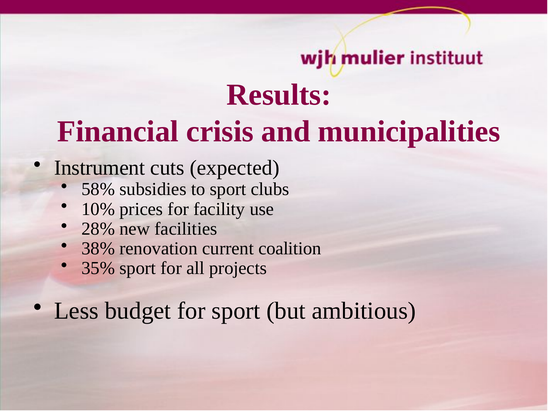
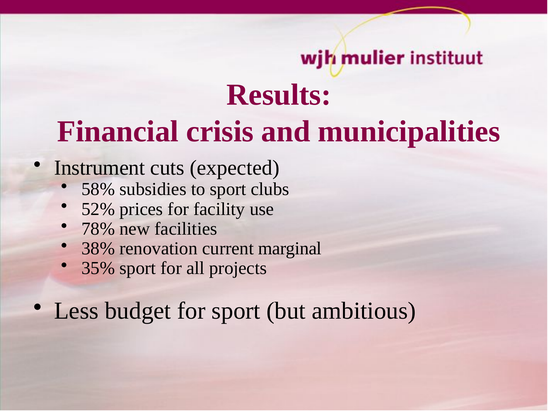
10%: 10% -> 52%
28%: 28% -> 78%
coalition: coalition -> marginal
